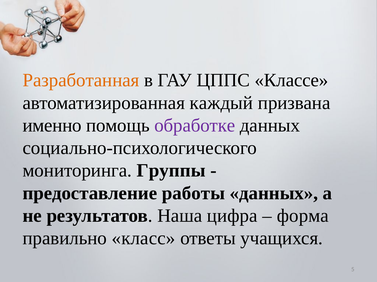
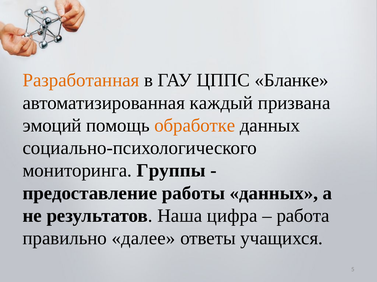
Классе: Классе -> Бланке
именно: именно -> эмоций
обработке colour: purple -> orange
форма: форма -> работа
класс: класс -> далее
